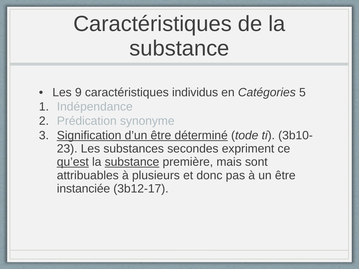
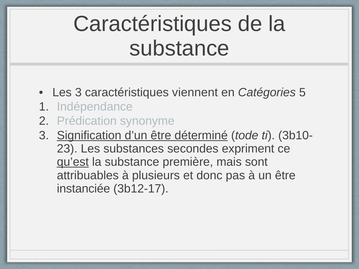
Les 9: 9 -> 3
individus: individus -> viennent
substance at (132, 162) underline: present -> none
